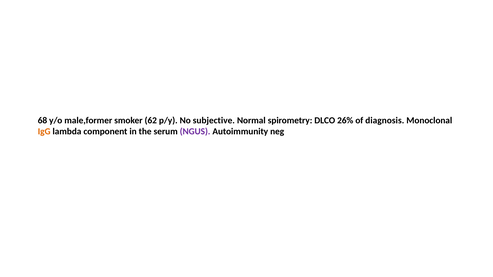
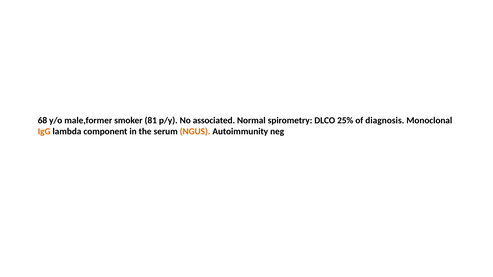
62: 62 -> 81
subjective: subjective -> associated
26%: 26% -> 25%
NGUS colour: purple -> orange
